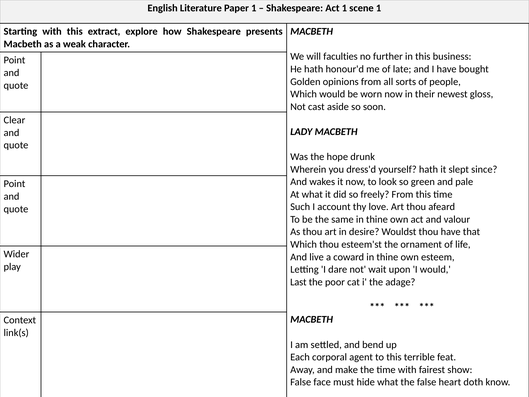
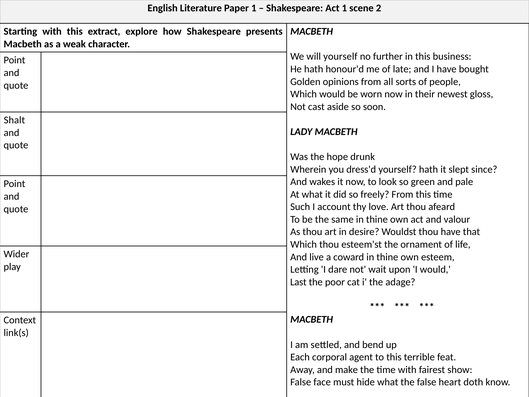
scene 1: 1 -> 2
will faculties: faculties -> yourself
Clear: Clear -> Shalt
